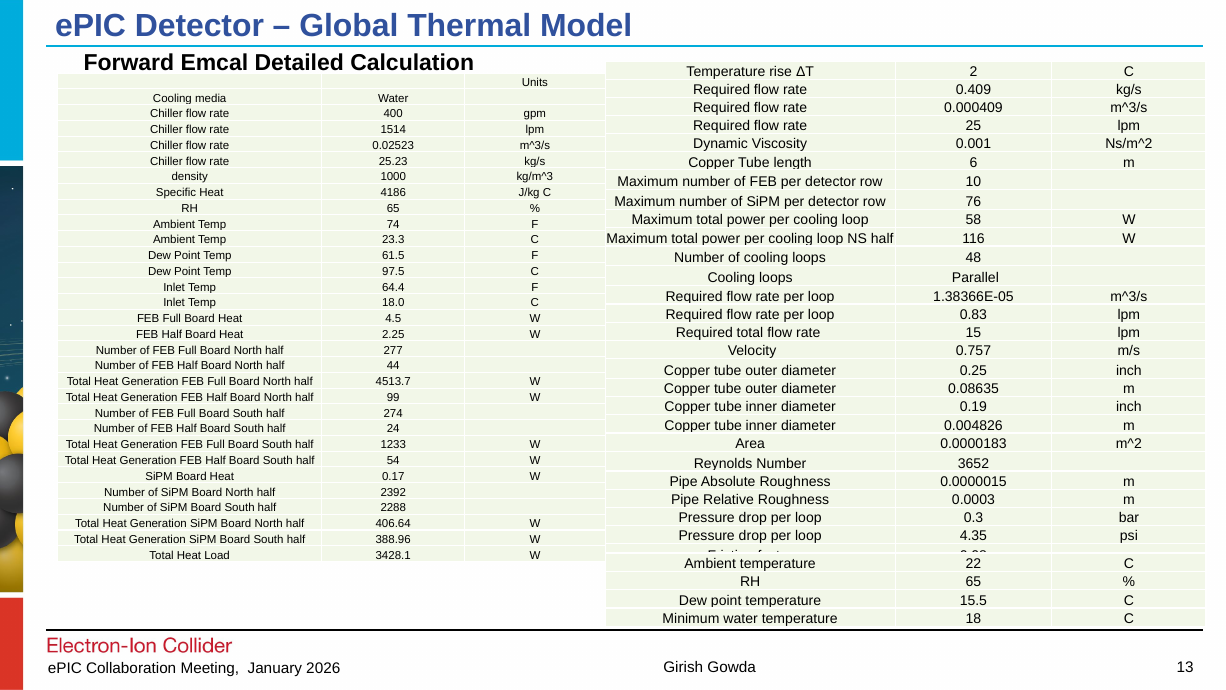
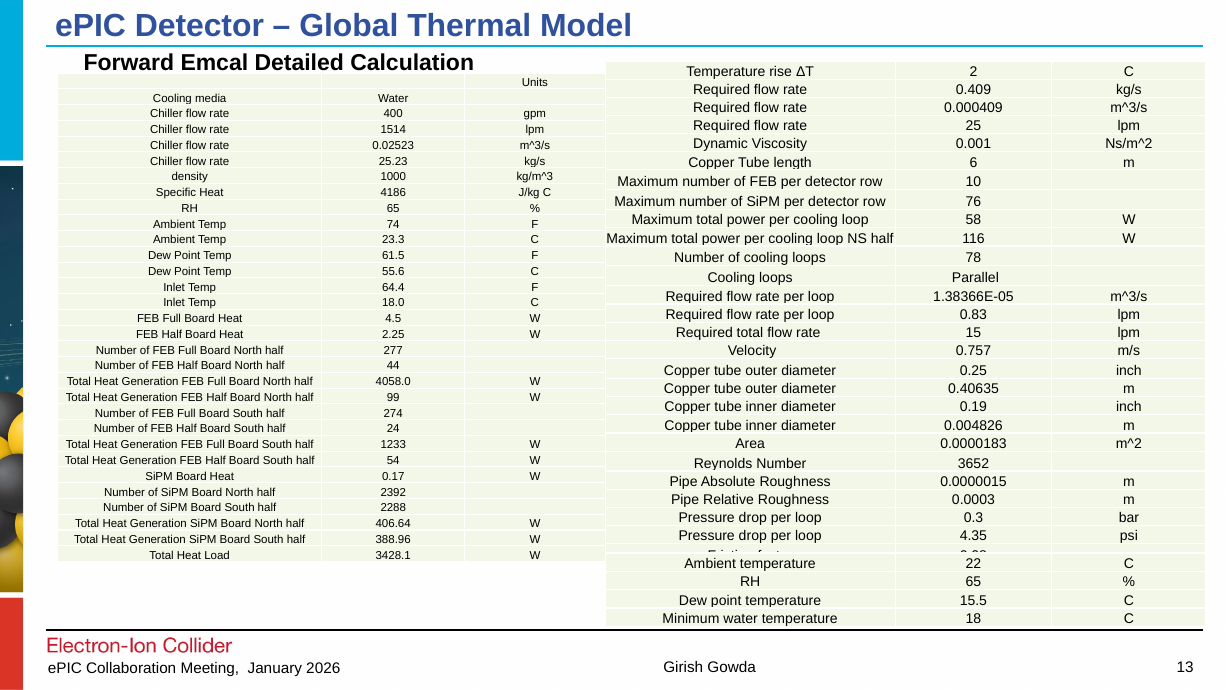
48: 48 -> 78
97.5: 97.5 -> 55.6
4513.7: 4513.7 -> 4058.0
0.08635: 0.08635 -> 0.40635
